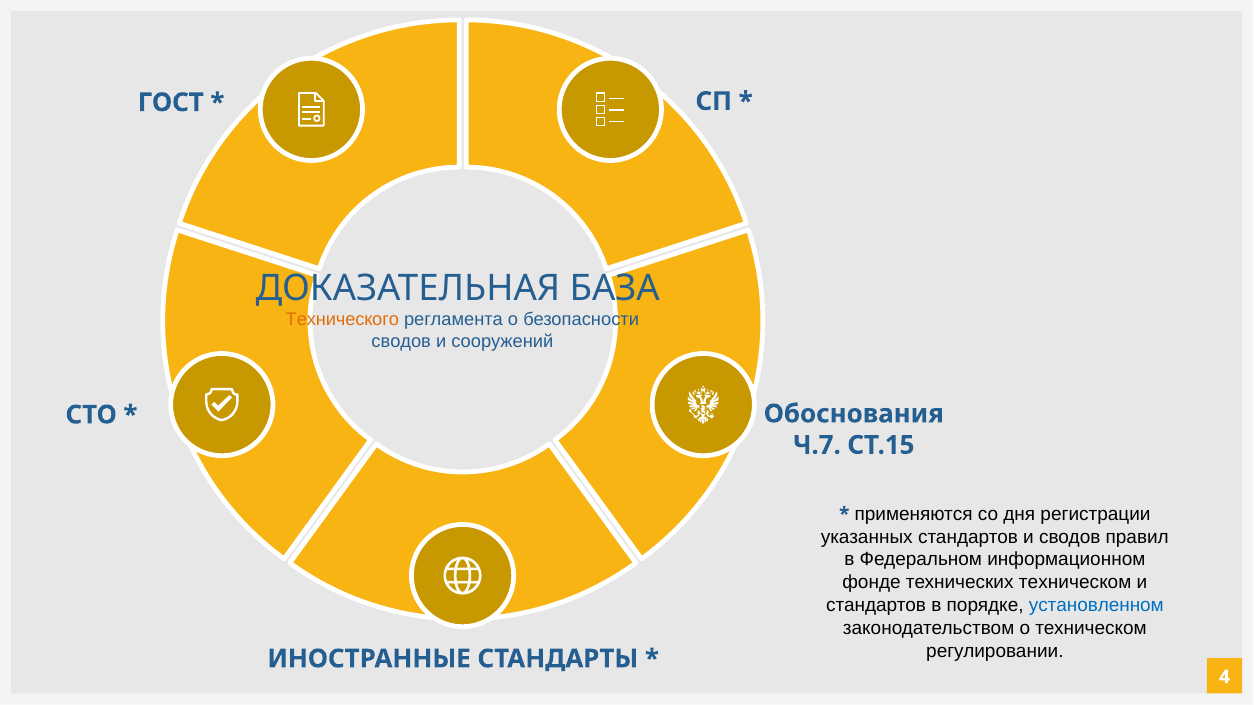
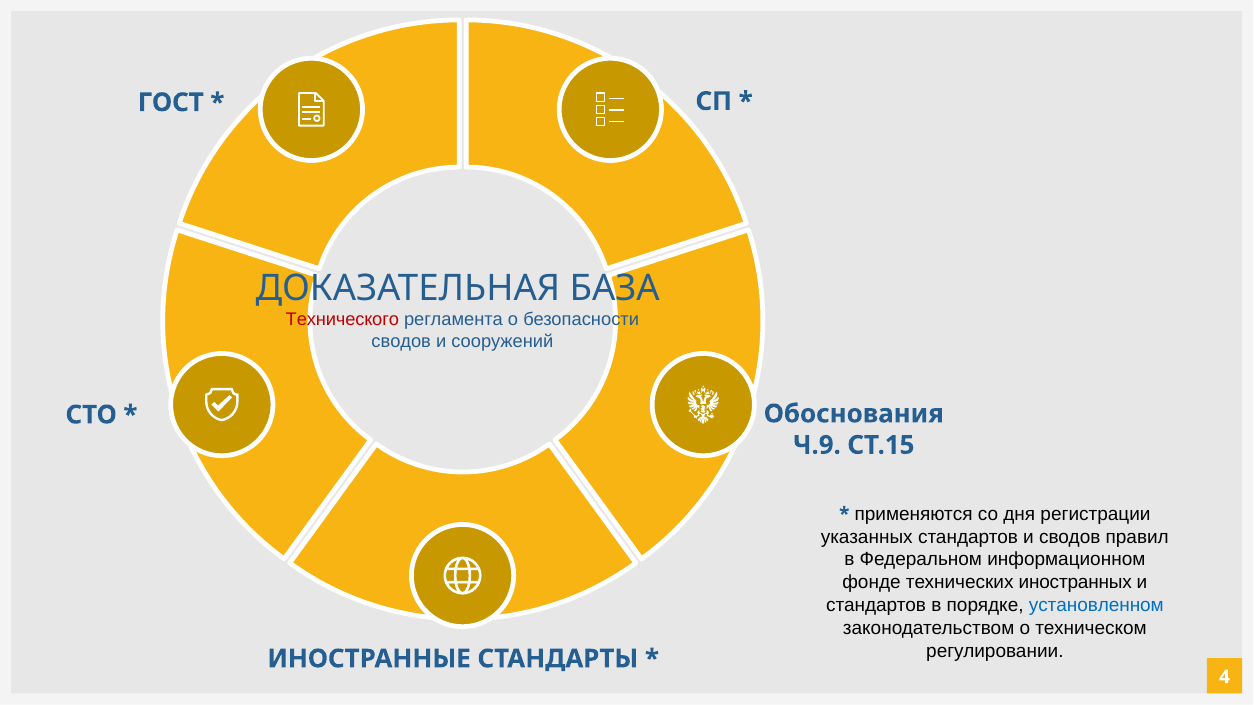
Технического colour: orange -> red
Ч.7: Ч.7 -> Ч.9
технических техническом: техническом -> иностранных
